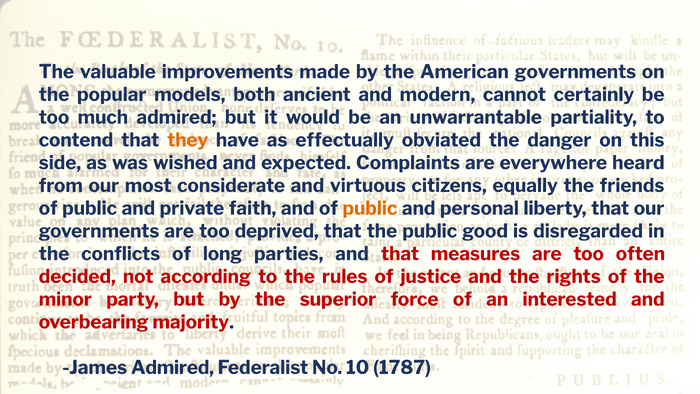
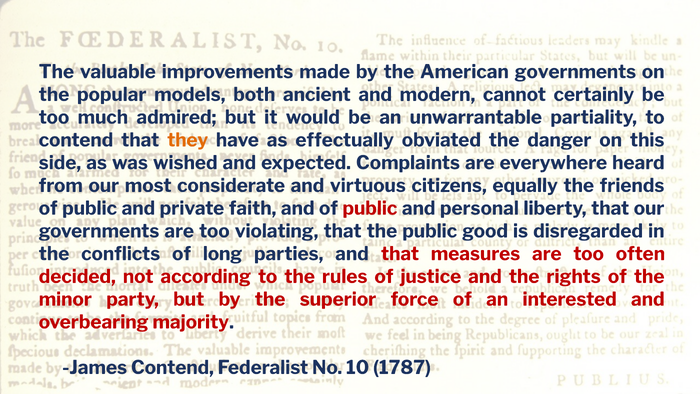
public at (370, 208) colour: orange -> red
deprived: deprived -> violating
James Admired: Admired -> Contend
